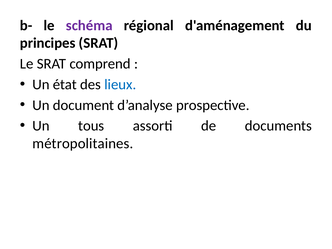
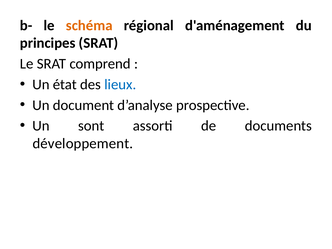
schéma colour: purple -> orange
tous: tous -> sont
métropolitaines: métropolitaines -> développement
